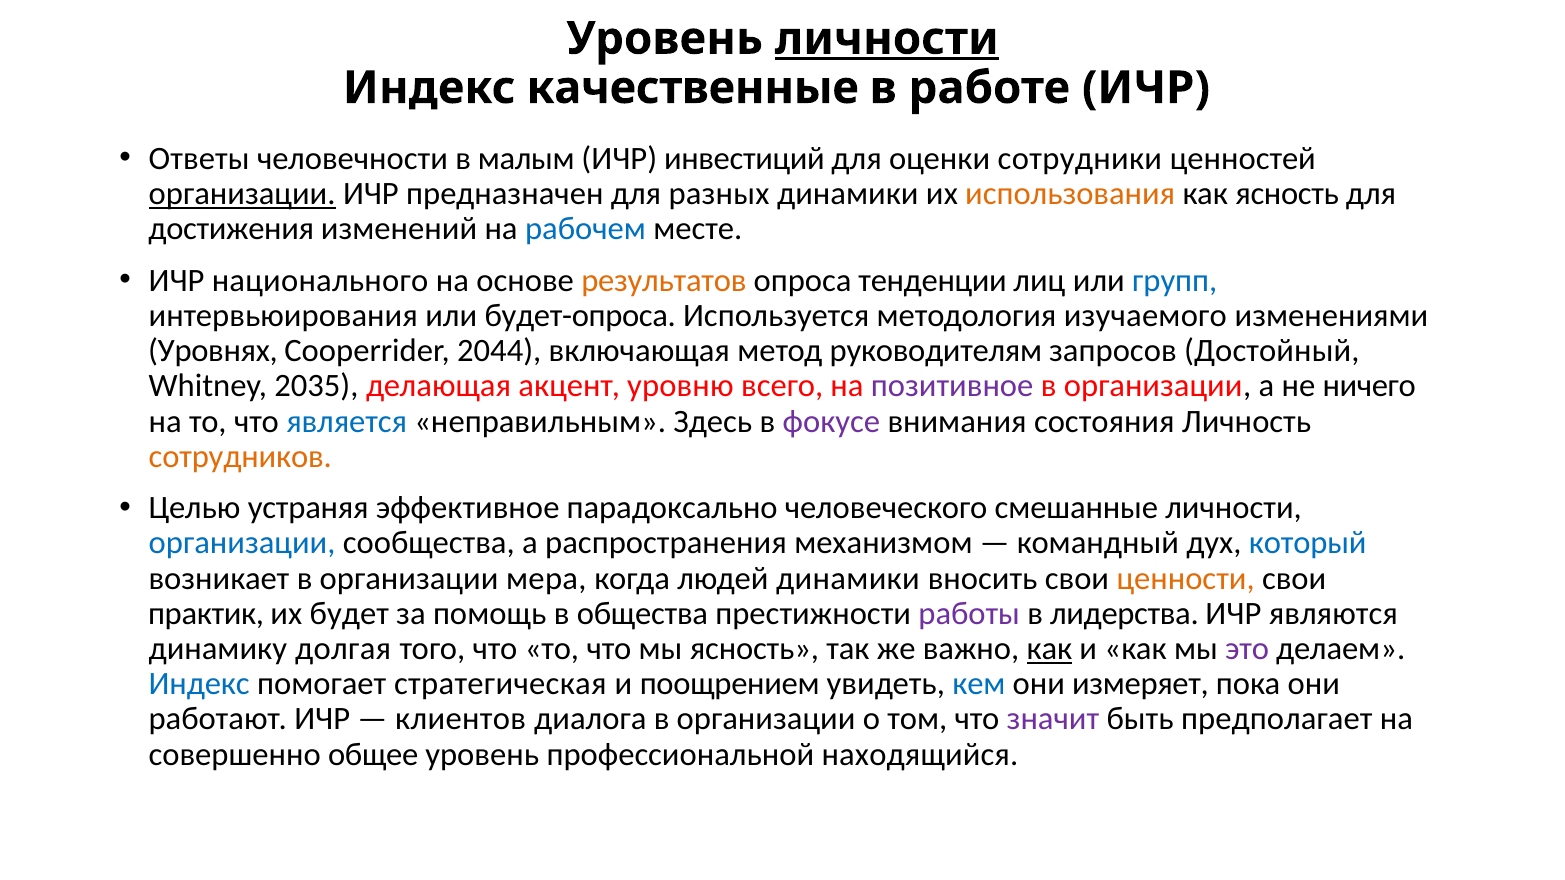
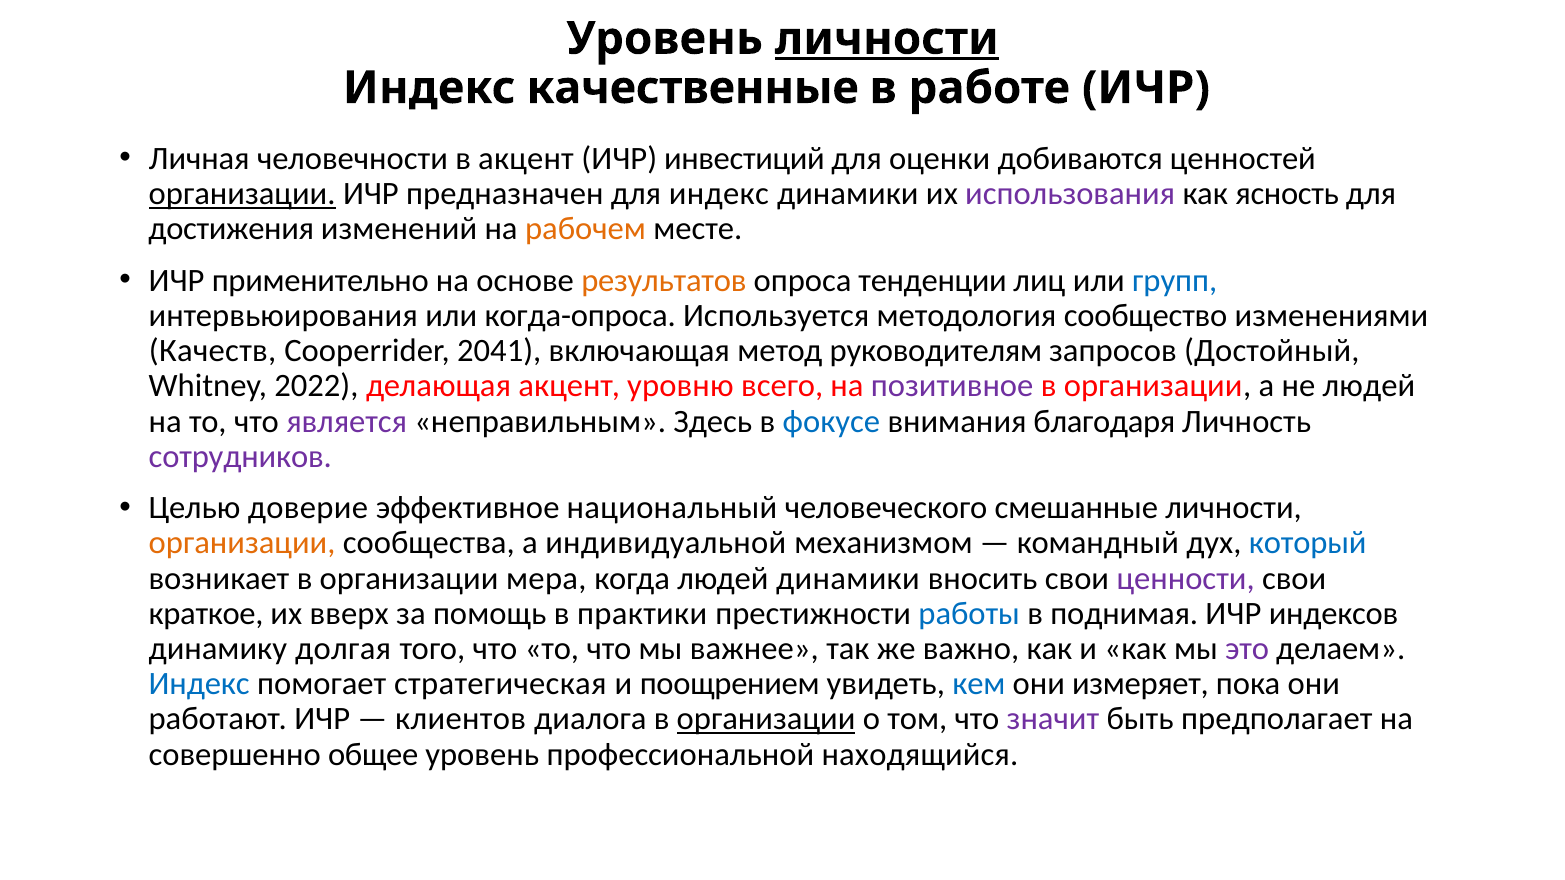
Ответы: Ответы -> Личная
в малым: малым -> акцент
сотрудники: сотрудники -> добиваются
для разных: разных -> индекс
использования colour: orange -> purple
рабочем colour: blue -> orange
национального: национального -> применительно
будет-опроса: будет-опроса -> когда-опроса
изучаемого: изучаемого -> сообщество
Уровнях: Уровнях -> Качеств
2044: 2044 -> 2041
2035: 2035 -> 2022
не ничего: ничего -> людей
является colour: blue -> purple
фокусе colour: purple -> blue
состояния: состояния -> благодаря
сотрудников colour: orange -> purple
устраняя: устраняя -> доверие
парадоксально: парадоксально -> национальный
организации at (242, 543) colour: blue -> orange
распространения: распространения -> индивидуальной
ценности colour: orange -> purple
практик: практик -> краткое
будет: будет -> вверх
общества: общества -> практики
работы colour: purple -> blue
лидерства: лидерства -> поднимая
являются: являются -> индексов
мы ясность: ясность -> важнее
как at (1049, 649) underline: present -> none
организации at (766, 719) underline: none -> present
